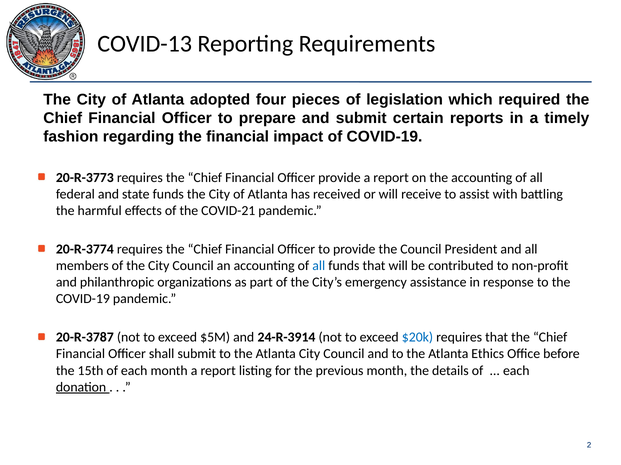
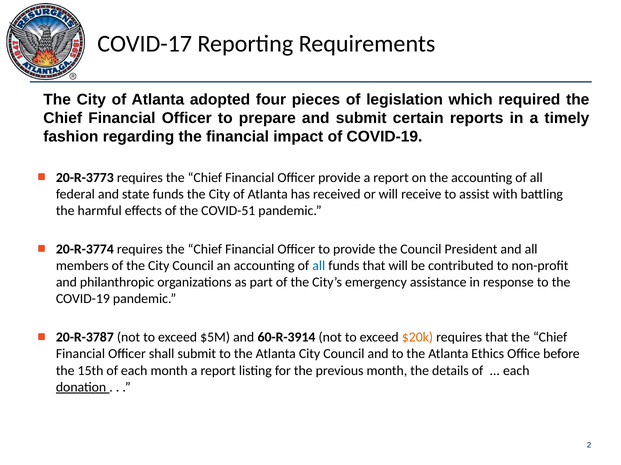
COVID-13: COVID-13 -> COVID-17
COVID-21: COVID-21 -> COVID-51
24-R-3914: 24-R-3914 -> 60-R-3914
$20k colour: blue -> orange
